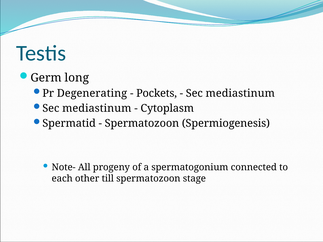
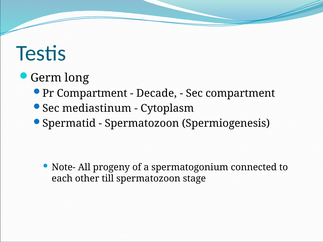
Pr Degenerating: Degenerating -> Compartment
Pockets: Pockets -> Decade
mediastinum at (240, 93): mediastinum -> compartment
